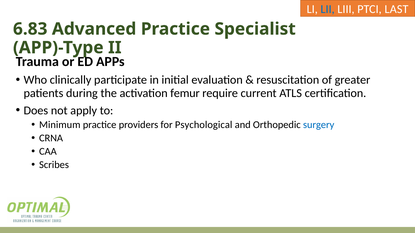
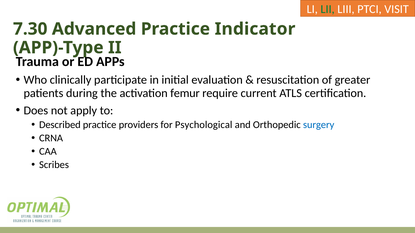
LII colour: blue -> green
LAST: LAST -> VISIT
6.83: 6.83 -> 7.30
Specialist: Specialist -> Indicator
Minimum: Minimum -> Described
